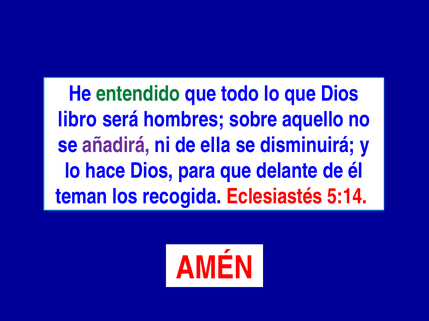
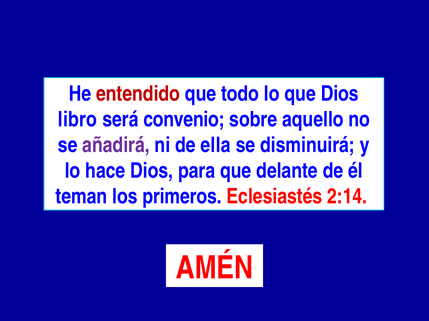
entendido colour: green -> red
hombres: hombres -> convenio
recogida: recogida -> primeros
5:14: 5:14 -> 2:14
